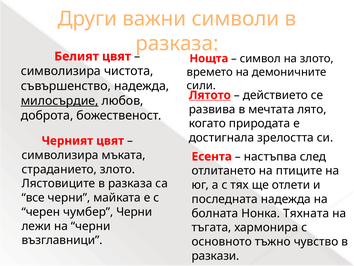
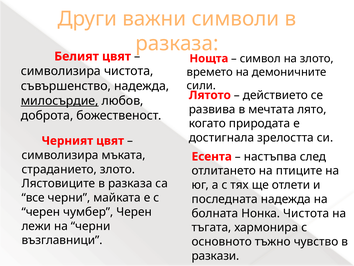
Лятото underline: present -> none
чумбер Черни: Черни -> Черен
Нонка Тяхната: Тяхната -> Чистота
